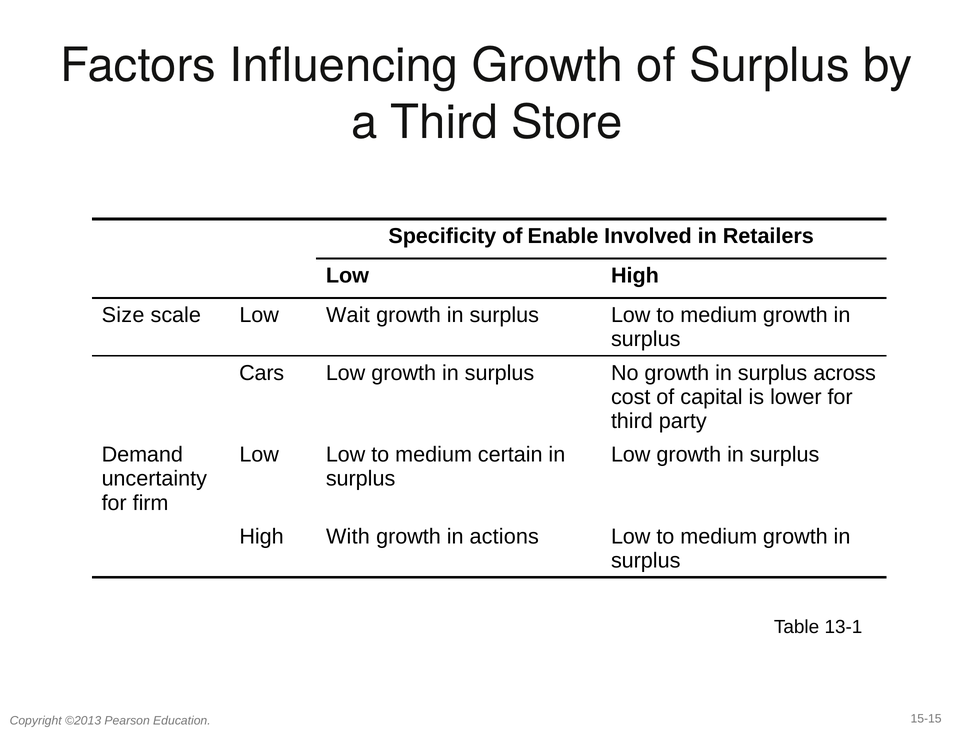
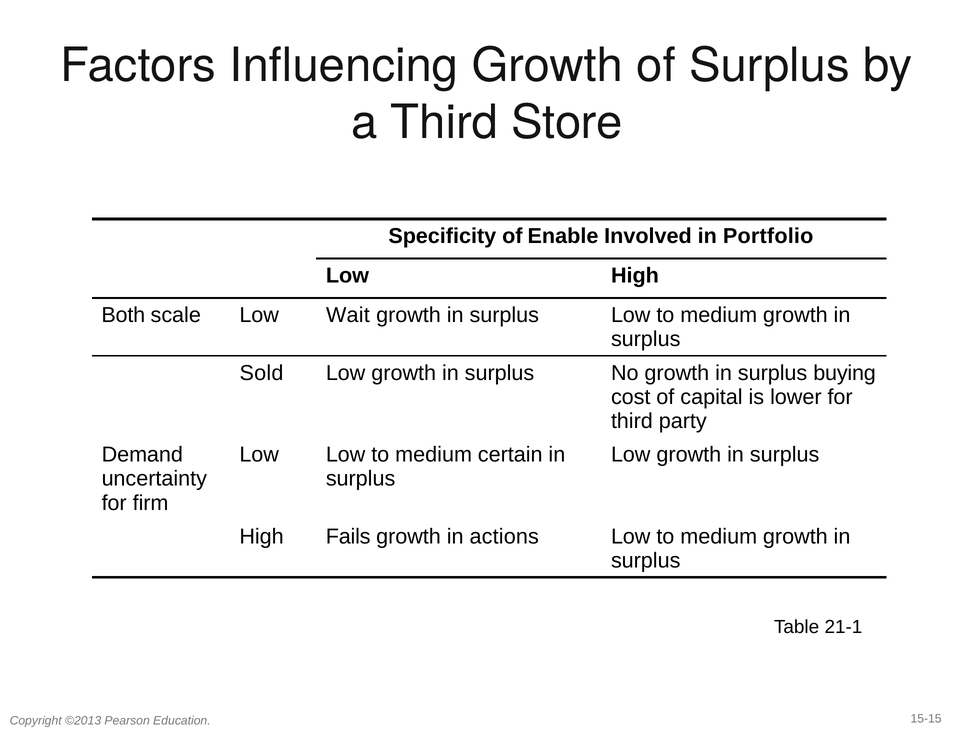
Retailers: Retailers -> Portfolio
Size: Size -> Both
Cars: Cars -> Sold
across: across -> buying
With: With -> Fails
13-1: 13-1 -> 21-1
